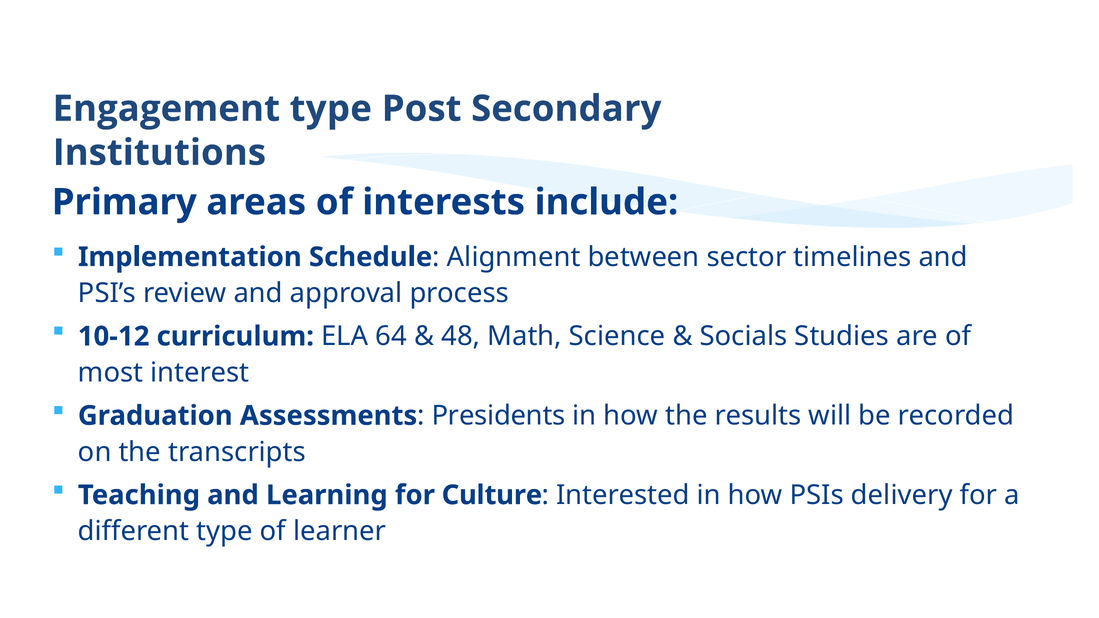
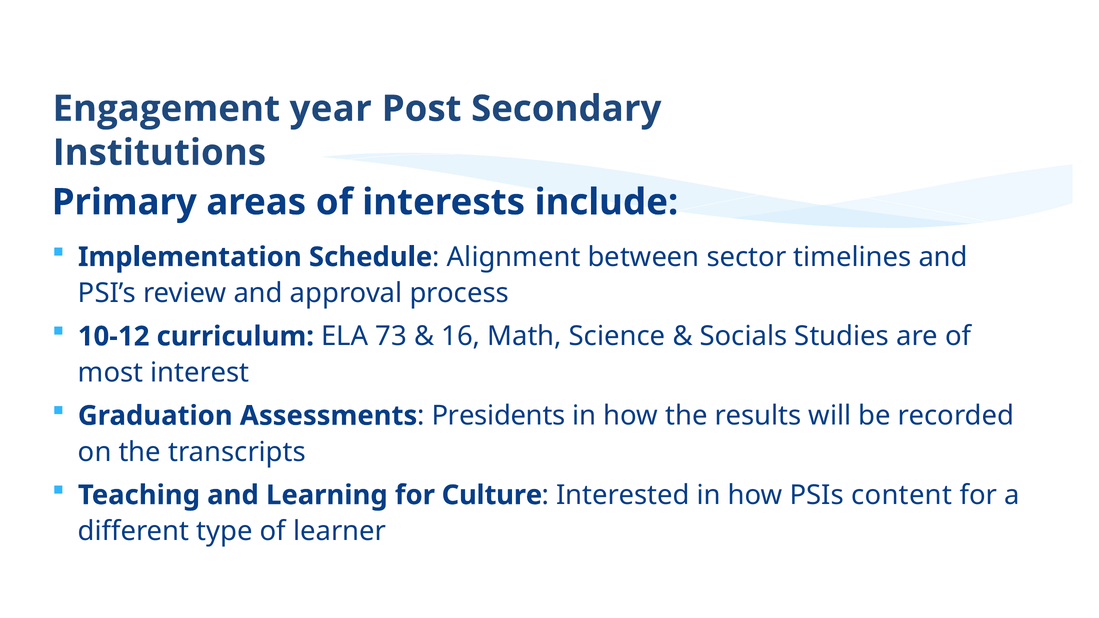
Engagement type: type -> year
64: 64 -> 73
48: 48 -> 16
delivery: delivery -> content
